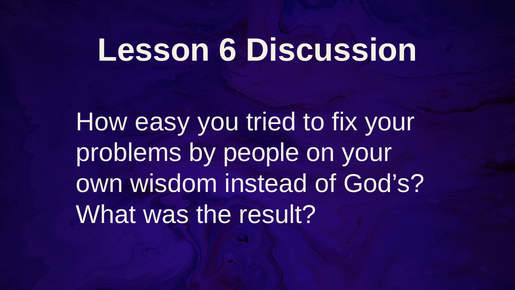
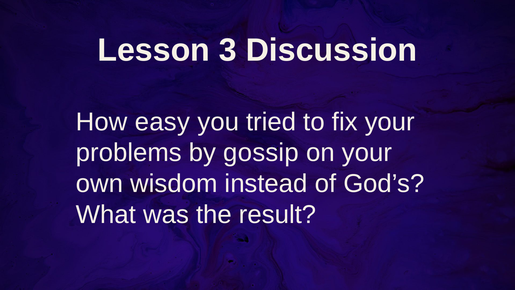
6: 6 -> 3
people: people -> gossip
